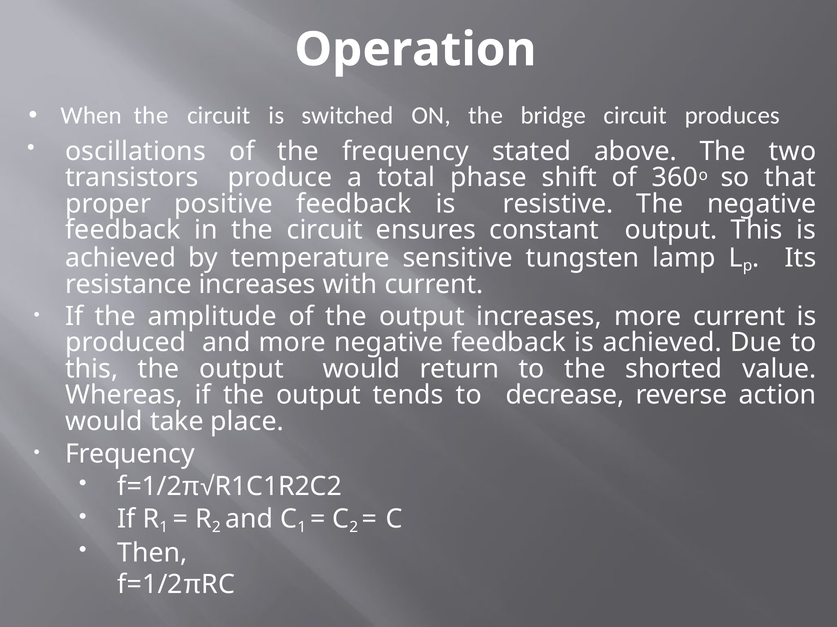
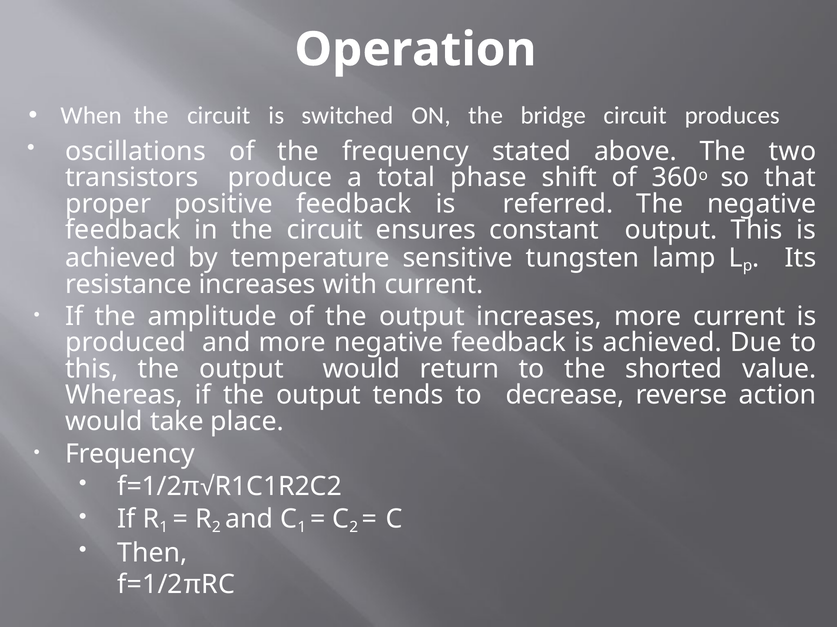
resistive: resistive -> referred
